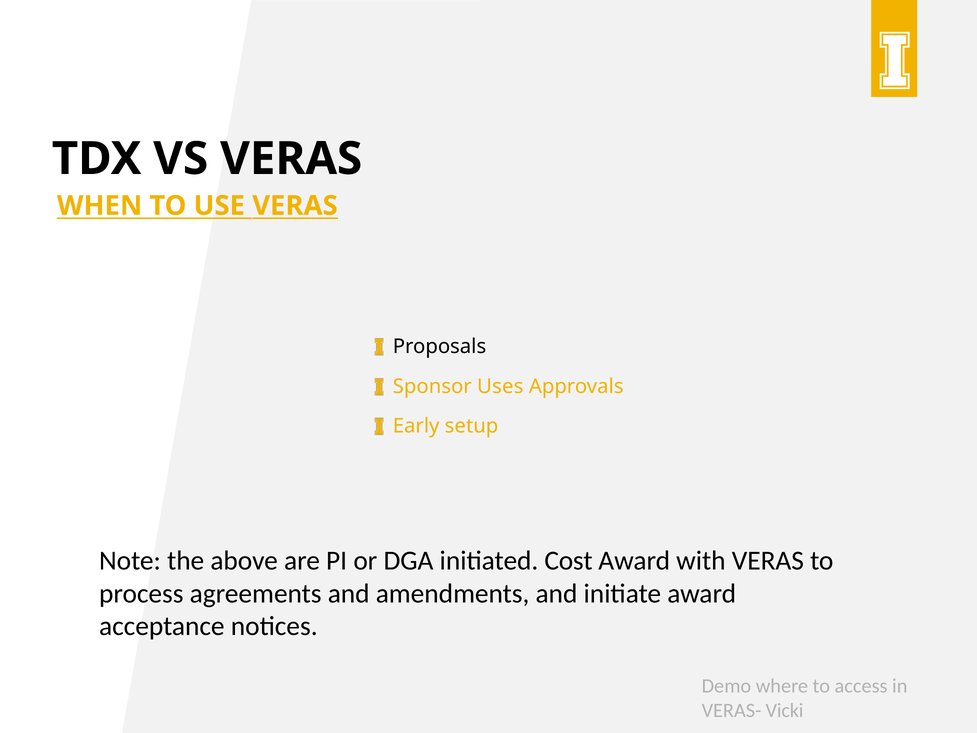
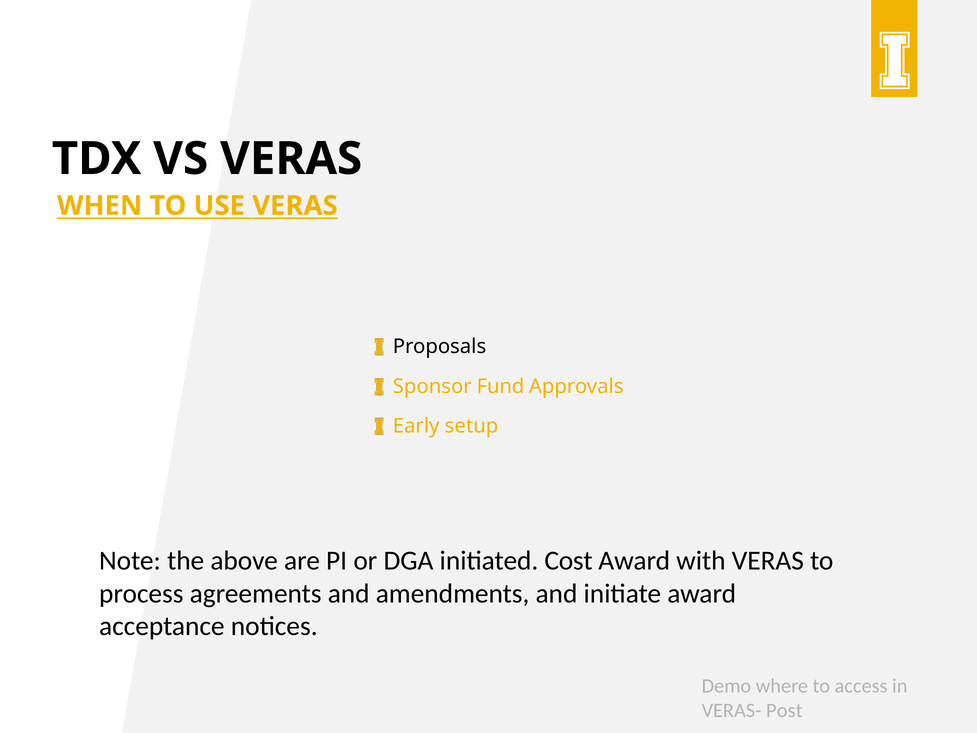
Uses: Uses -> Fund
Vicki: Vicki -> Post
